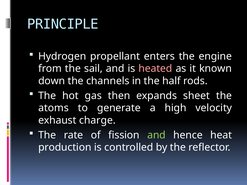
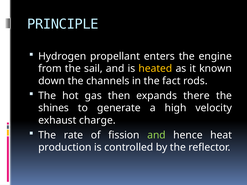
heated colour: pink -> yellow
half: half -> fact
sheet: sheet -> there
atoms: atoms -> shines
